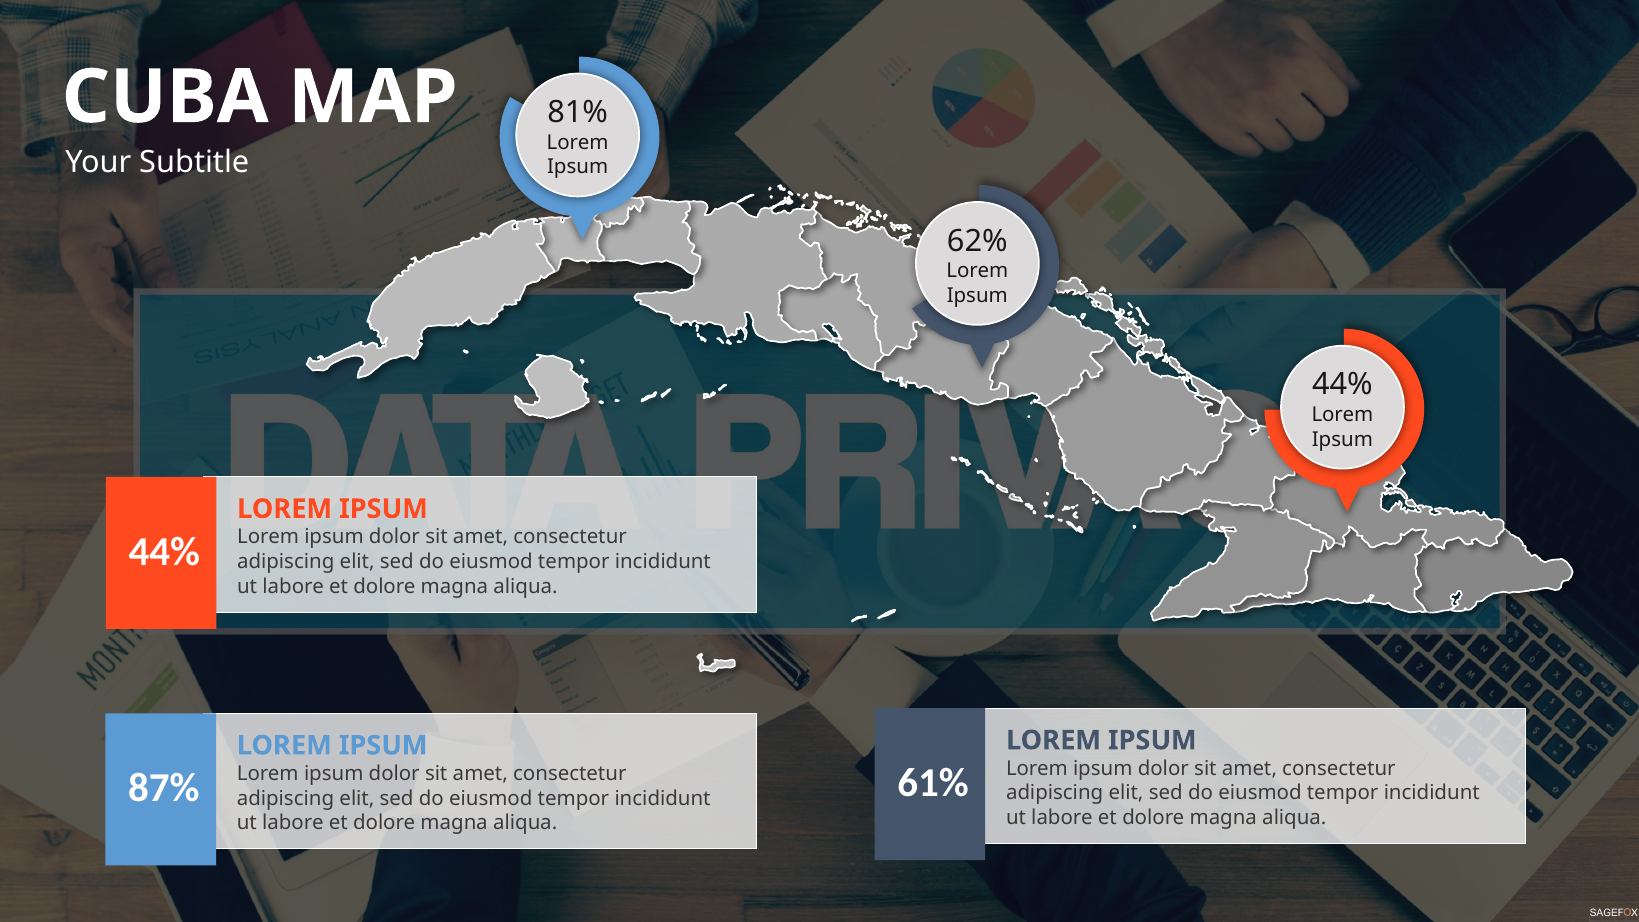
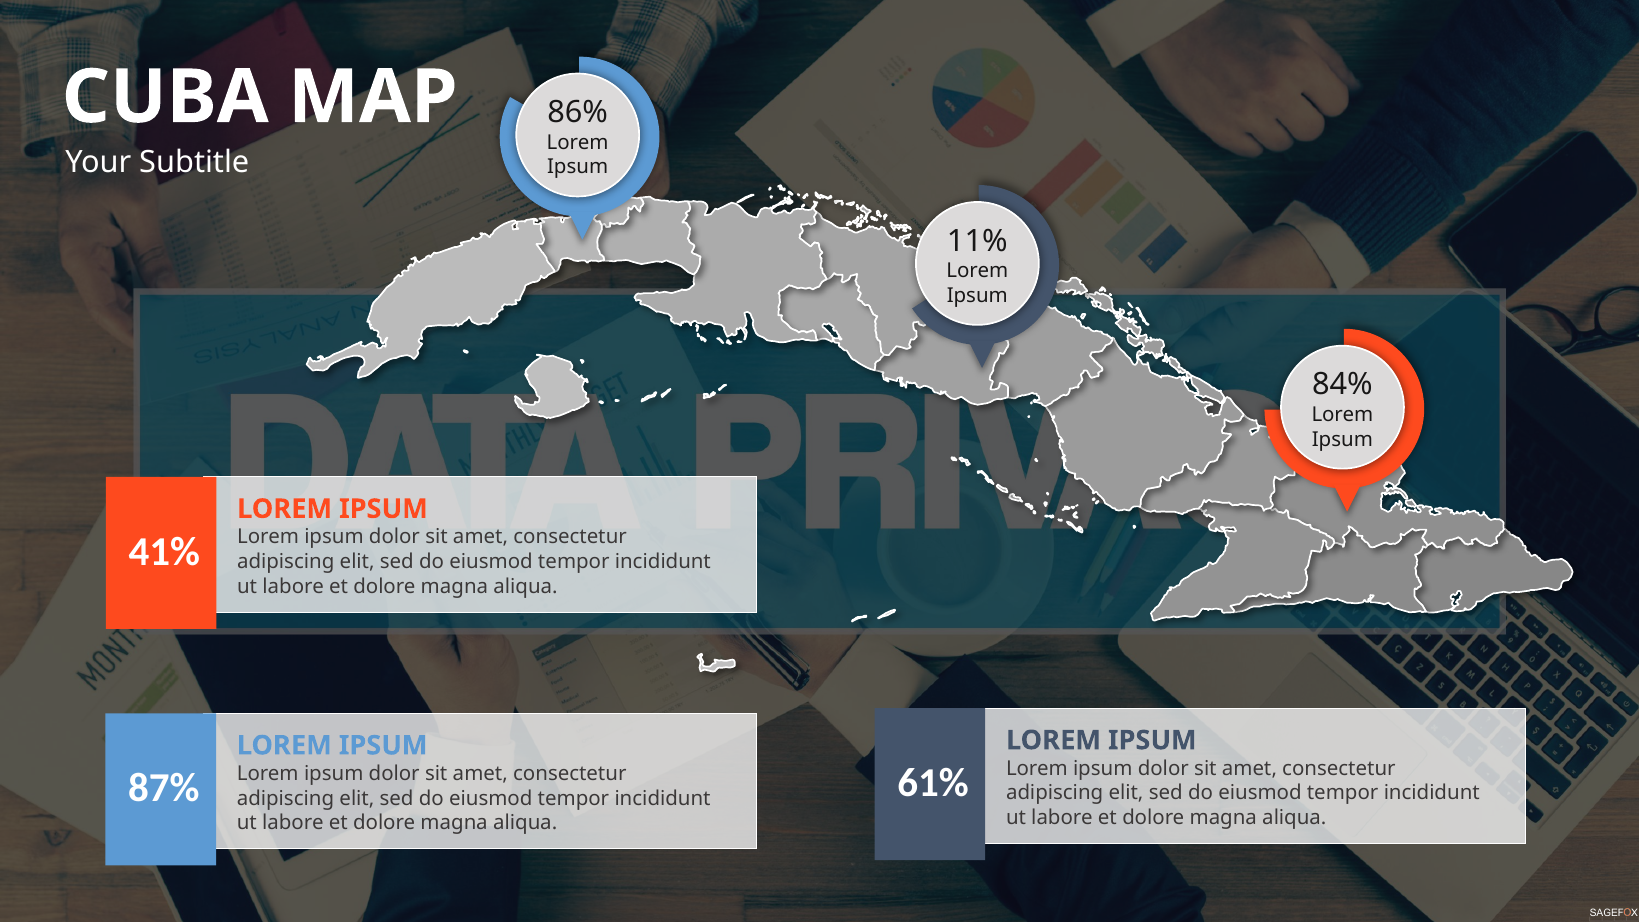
81%: 81% -> 86%
62%: 62% -> 11%
44% at (1342, 385): 44% -> 84%
44% at (164, 551): 44% -> 41%
